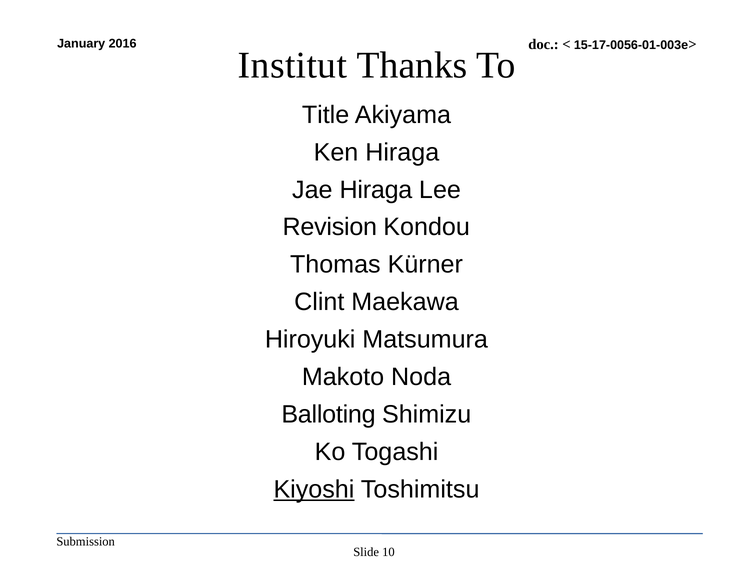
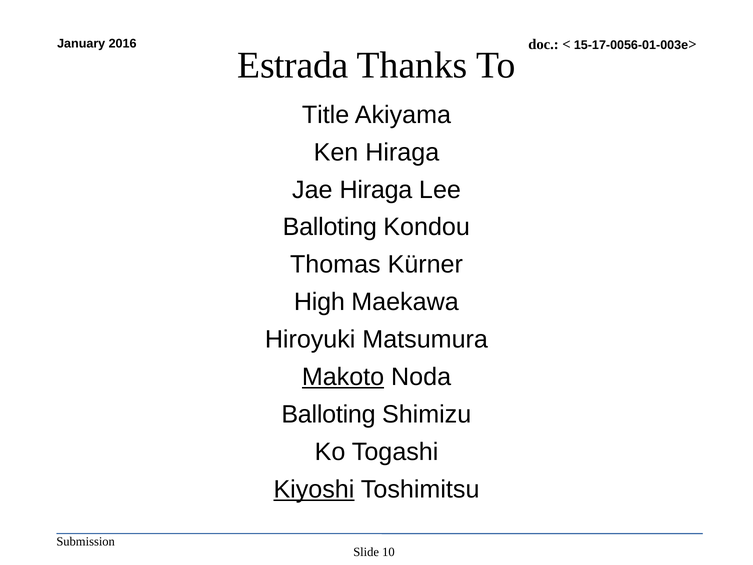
Institut: Institut -> Estrada
Revision at (330, 227): Revision -> Balloting
Clint: Clint -> High
Makoto underline: none -> present
